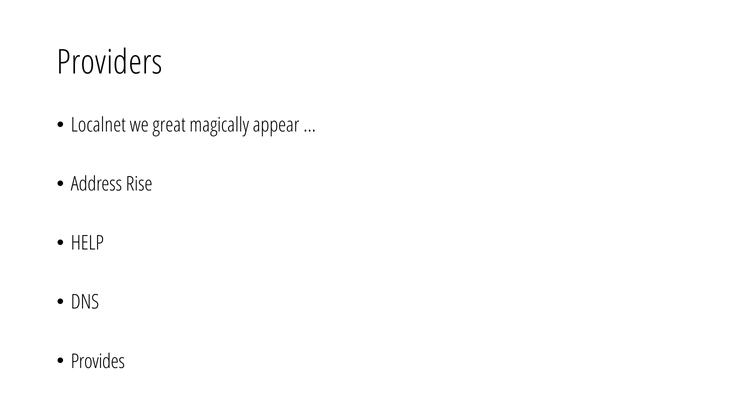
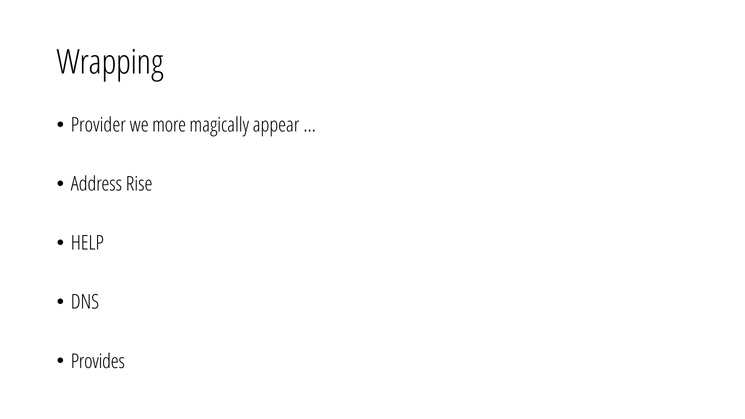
Providers: Providers -> Wrapping
Localnet: Localnet -> Provider
great: great -> more
